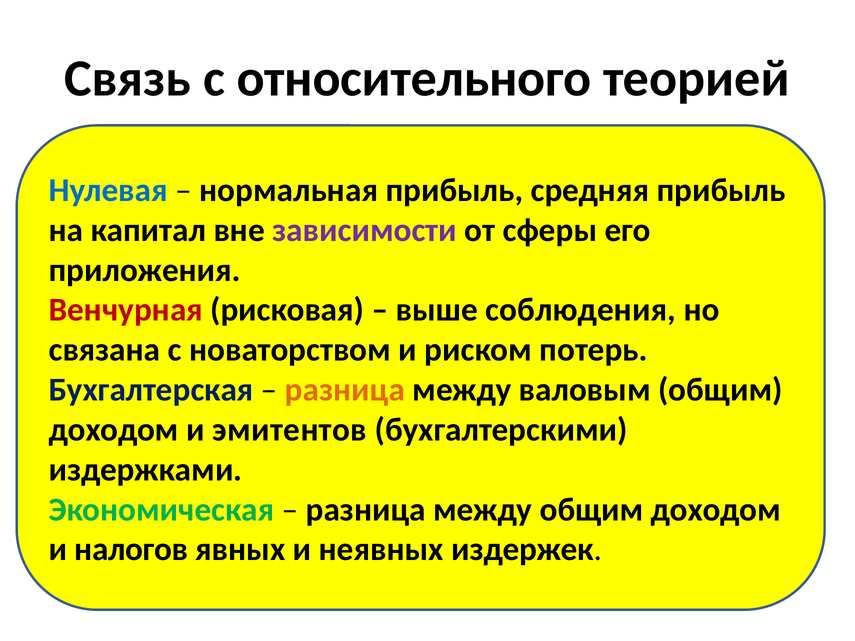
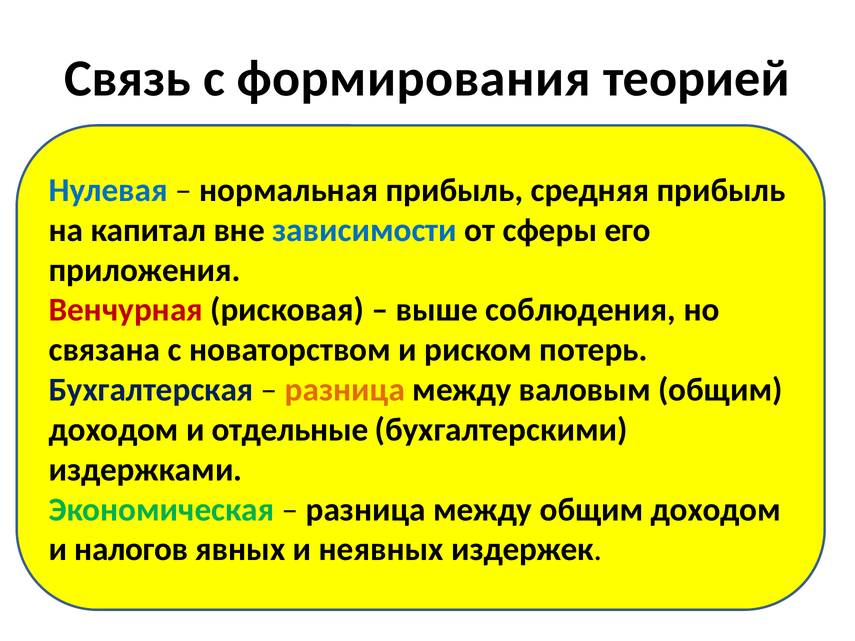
относительного: относительного -> формирования
зависимости colour: purple -> blue
эмитентов: эмитентов -> отдельные
